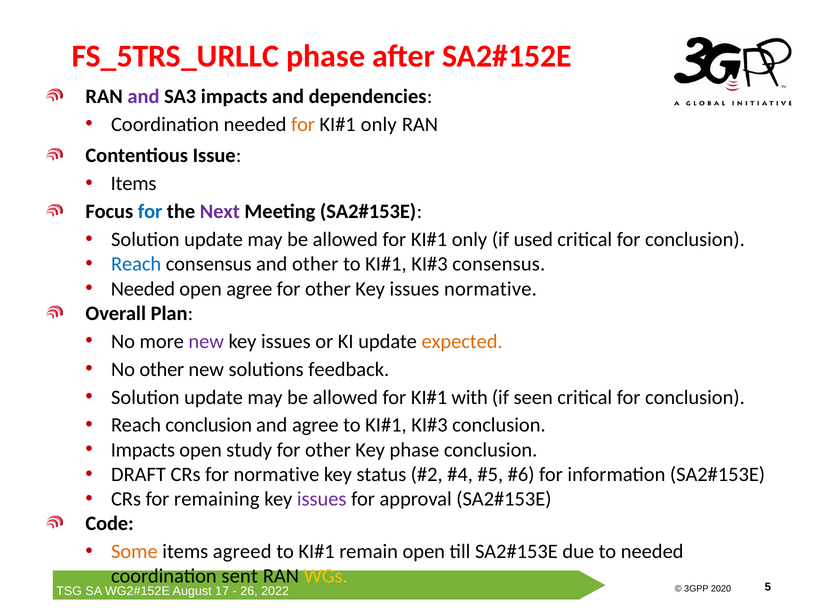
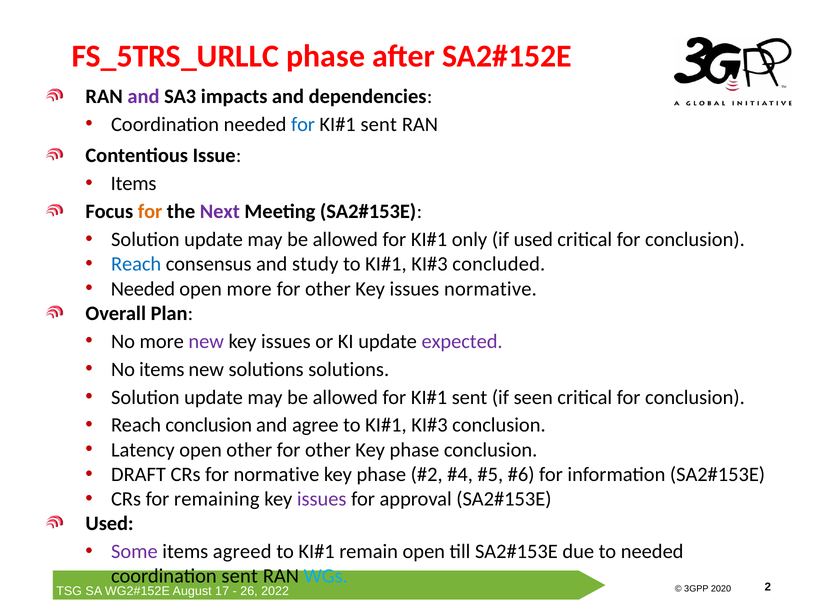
for at (303, 124) colour: orange -> blue
only at (379, 124): only -> sent
for at (150, 212) colour: blue -> orange
and other: other -> study
consensus at (499, 264): consensus -> concluded
open agree: agree -> more
expected colour: orange -> purple
No other: other -> items
solutions feedback: feedback -> solutions
with at (470, 397): with -> sent
Impacts at (143, 450): Impacts -> Latency
open study: study -> other
status at (381, 475): status -> phase
Code at (110, 524): Code -> Used
Some colour: orange -> purple
WGs colour: yellow -> light blue
5: 5 -> 2
